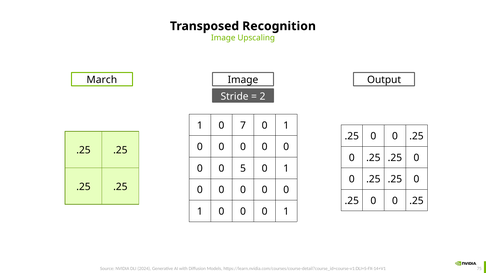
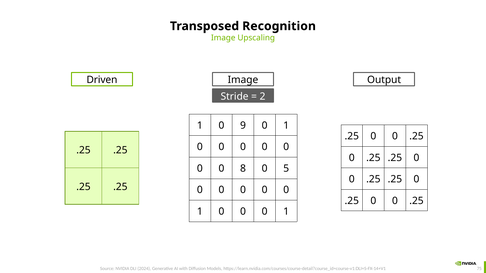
March: March -> Driven
7: 7 -> 9
5: 5 -> 8
1 at (286, 169): 1 -> 5
